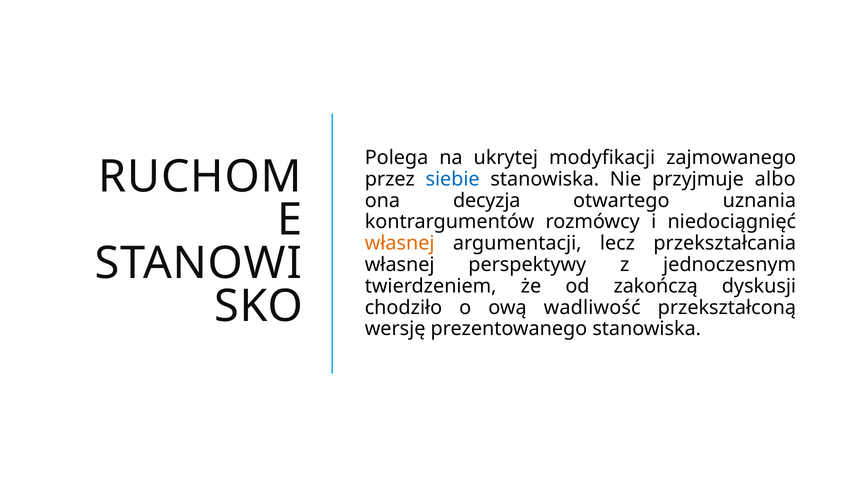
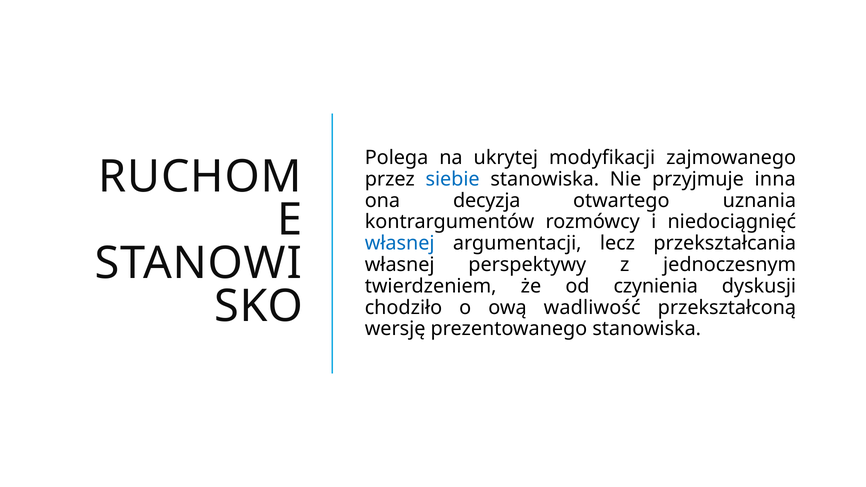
albo: albo -> inna
własnej at (400, 243) colour: orange -> blue
zakończą: zakończą -> czynienia
